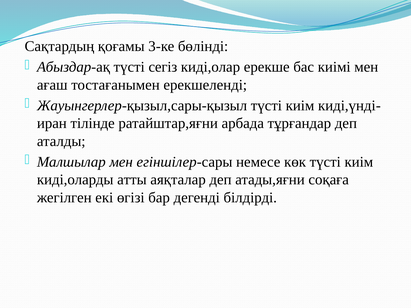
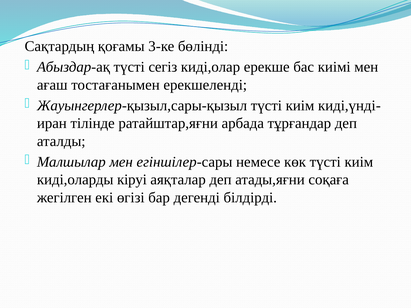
атты: атты -> кіруі
